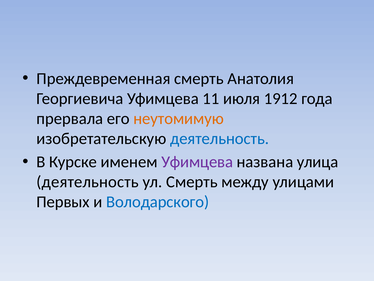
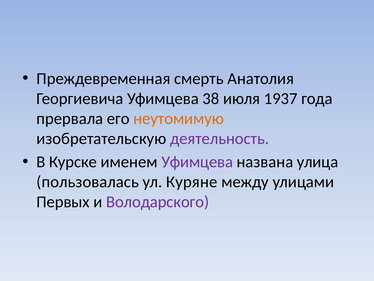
11: 11 -> 38
1912: 1912 -> 1937
деятельность at (220, 138) colour: blue -> purple
деятельность at (88, 182): деятельность -> пользовалась
ул Смерть: Смерть -> Куряне
Володарского colour: blue -> purple
